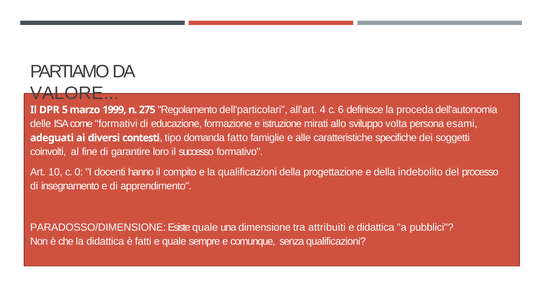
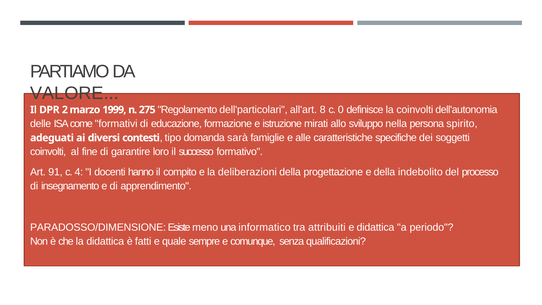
5: 5 -> 2
4: 4 -> 8
6: 6 -> 0
la proceda: proceda -> coinvolti
volta: volta -> nella
esami: esami -> spirito
fatto: fatto -> sarà
10: 10 -> 91
0: 0 -> 4
la qualificazioni: qualificazioni -> deliberazioni
Esiste quale: quale -> meno
dimensione: dimensione -> informatico
pubblici: pubblici -> periodo
